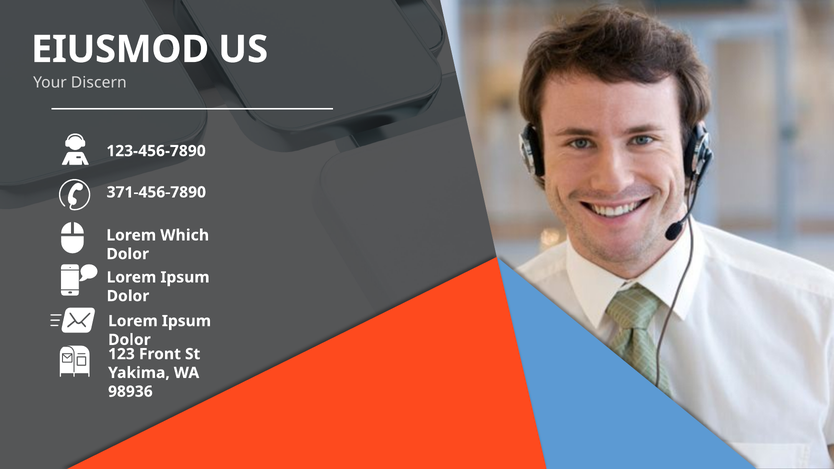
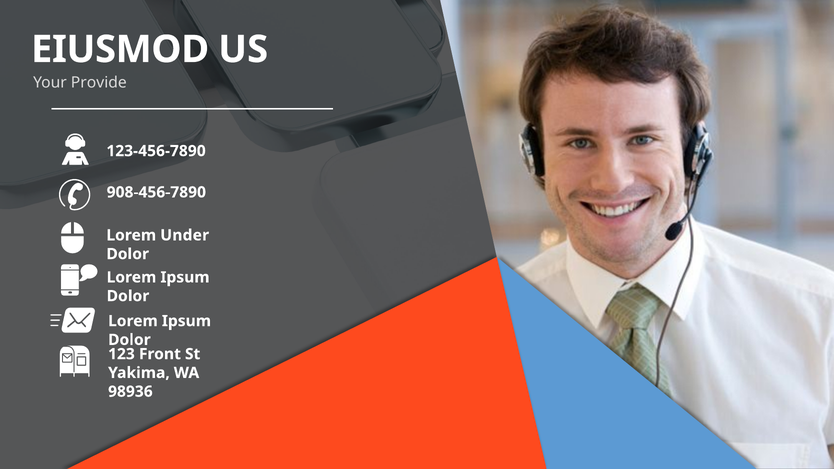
Discern: Discern -> Provide
371-456-7890: 371-456-7890 -> 908-456-7890
Which: Which -> Under
